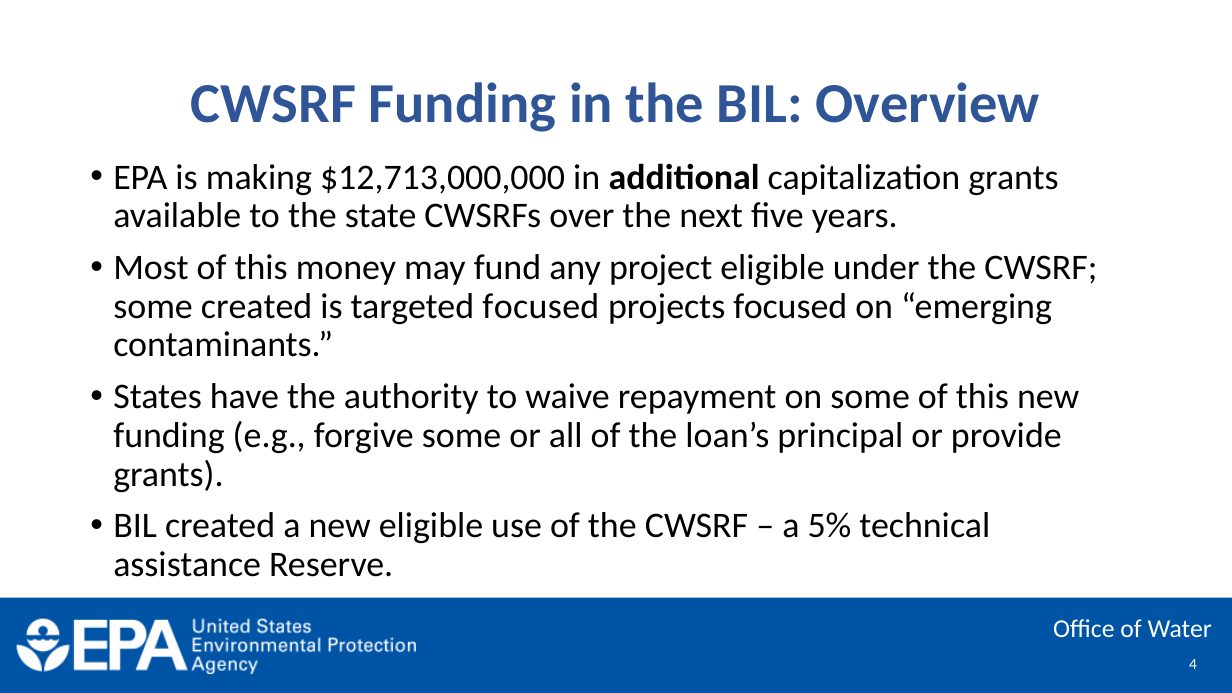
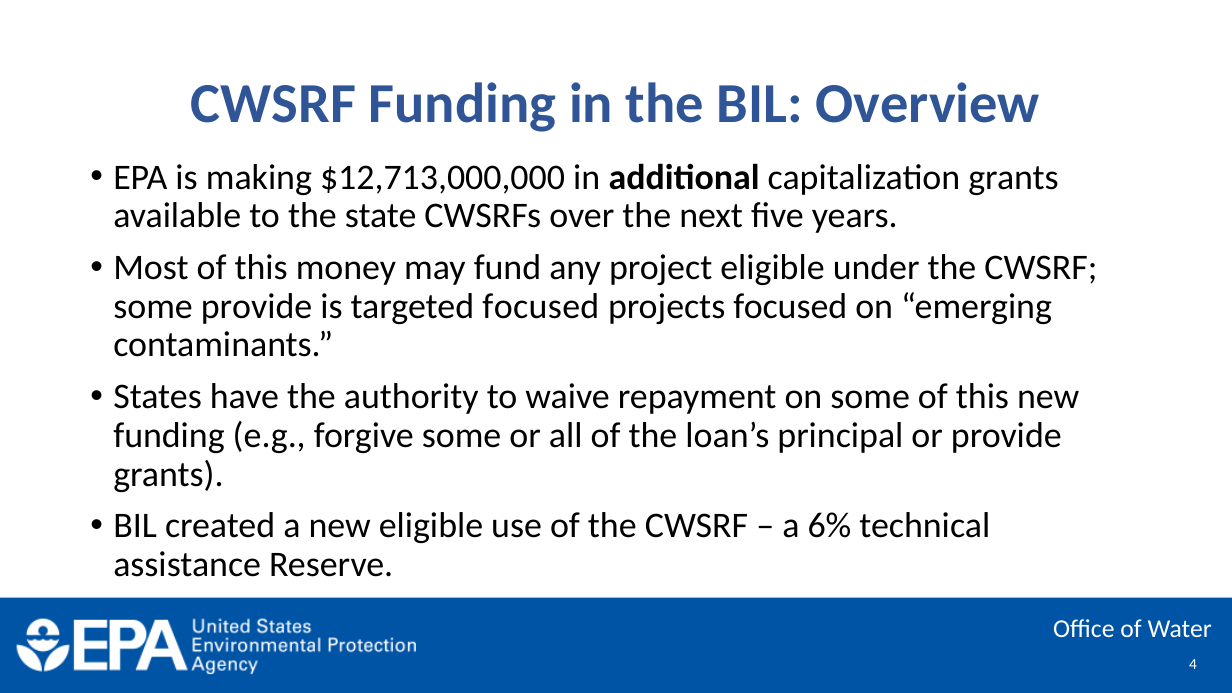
some created: created -> provide
5%: 5% -> 6%
